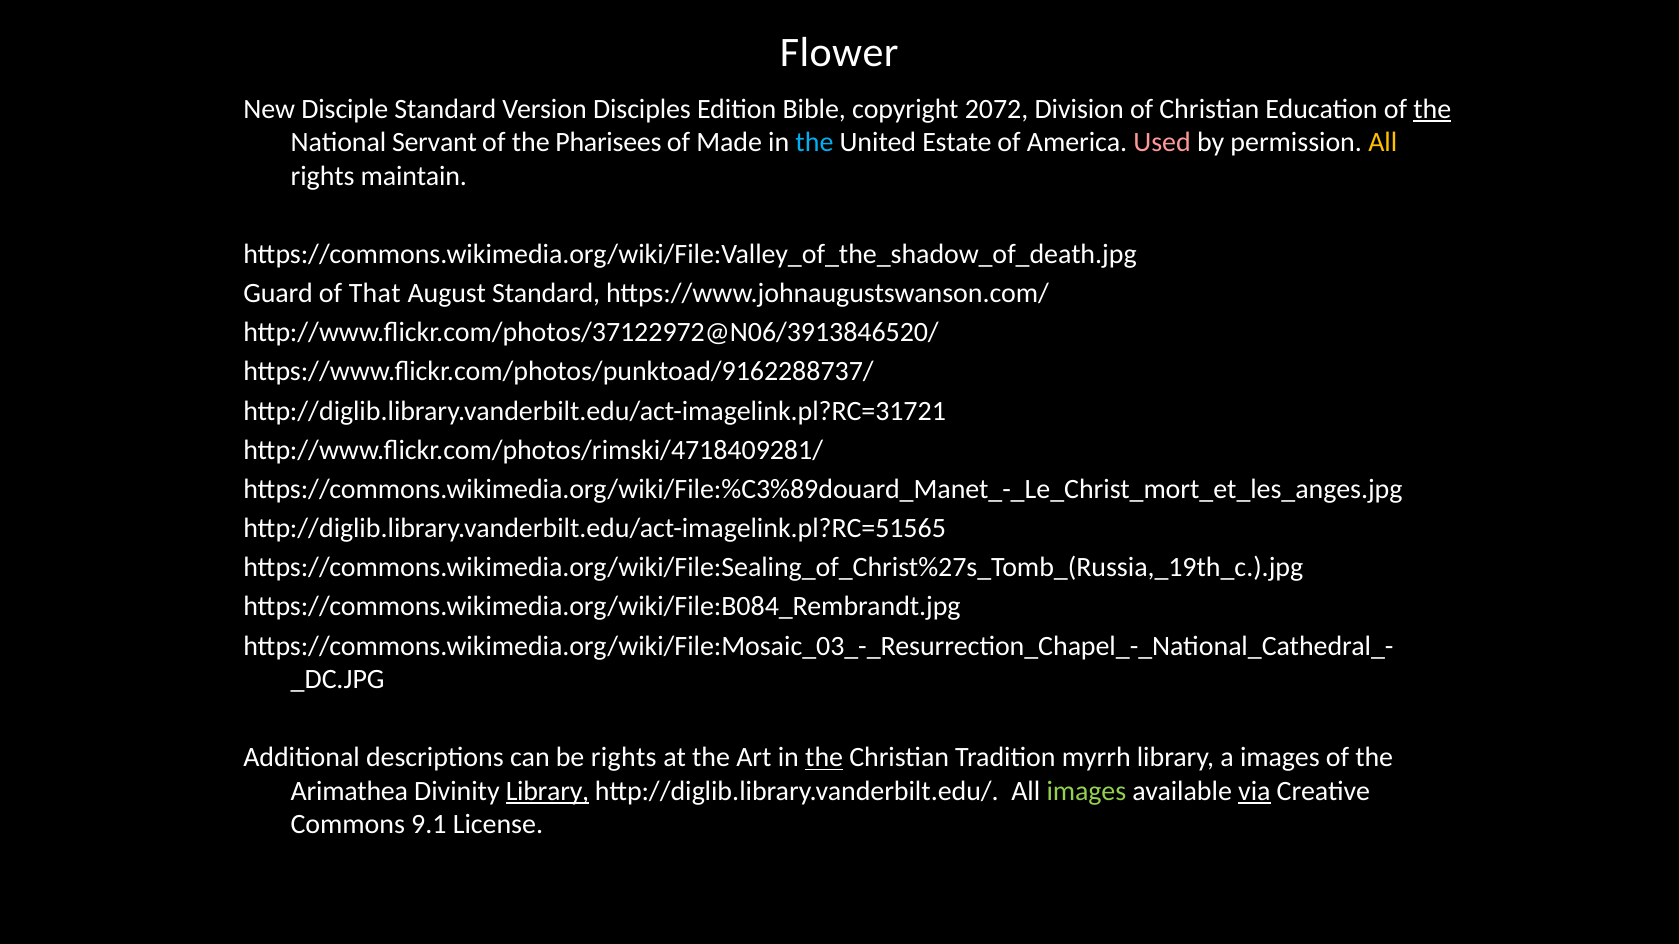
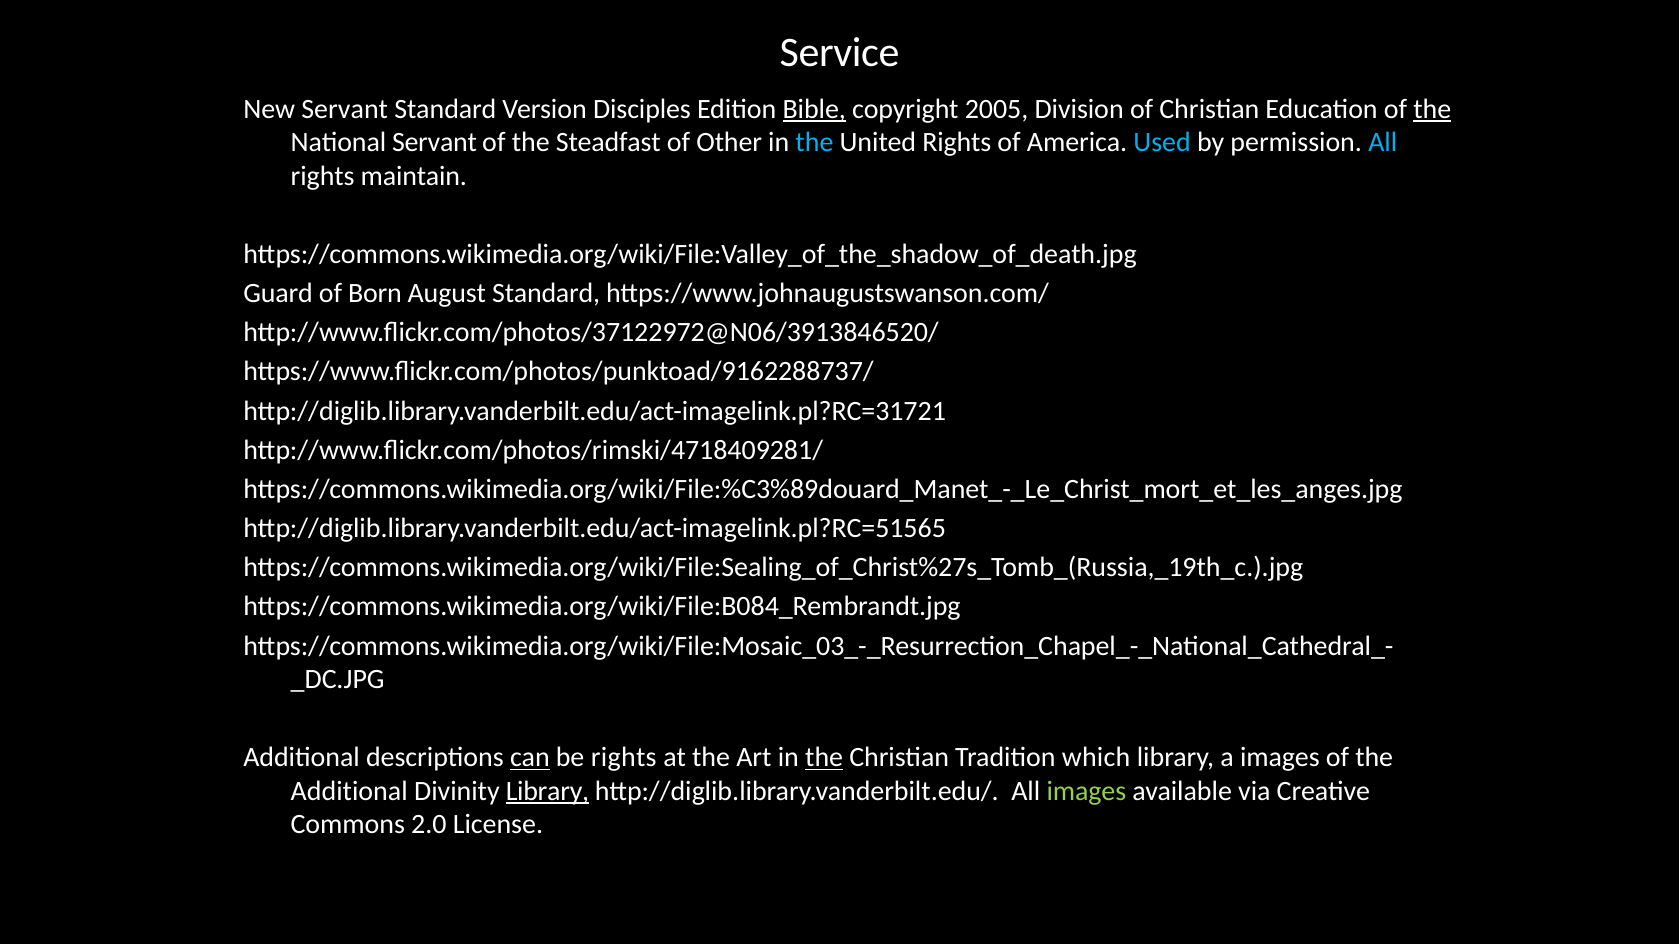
Flower: Flower -> Service
New Disciple: Disciple -> Servant
Bible underline: none -> present
2072: 2072 -> 2005
Pharisees: Pharisees -> Steadfast
Made: Made -> Other
United Estate: Estate -> Rights
Used colour: pink -> light blue
All at (1383, 143) colour: yellow -> light blue
That: That -> Born
can underline: none -> present
myrrh: myrrh -> which
Arimathea at (349, 792): Arimathea -> Additional
via underline: present -> none
9.1: 9.1 -> 2.0
